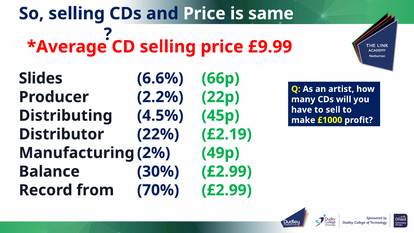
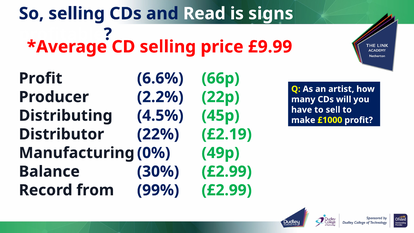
and Price: Price -> Read
same: same -> signs
Slides at (41, 78): Slides -> Profit
2%: 2% -> 0%
70%: 70% -> 99%
